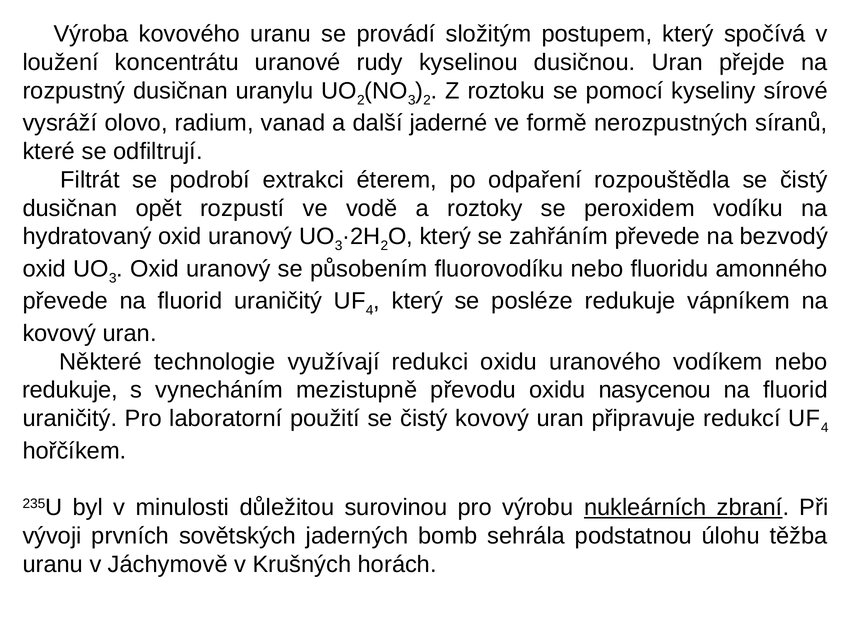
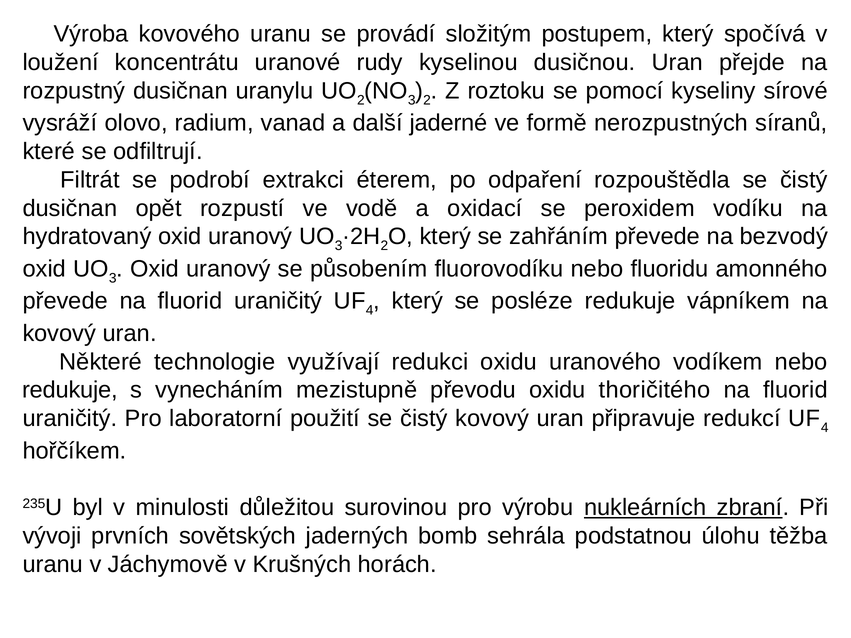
roztoky: roztoky -> oxidací
nasycenou: nasycenou -> thoričitého
